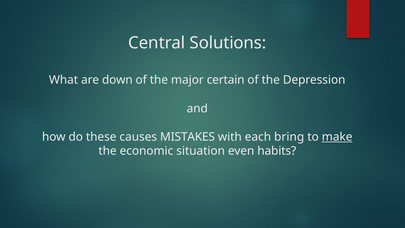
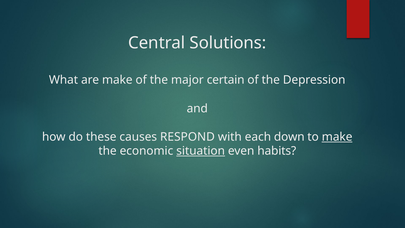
are down: down -> make
MISTAKES: MISTAKES -> RESPOND
bring: bring -> down
situation underline: none -> present
